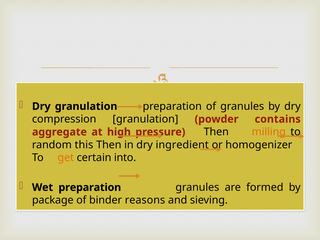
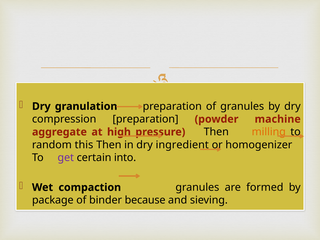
compression granulation: granulation -> preparation
contains: contains -> machine
get colour: orange -> purple
Wet preparation: preparation -> compaction
reasons: reasons -> because
